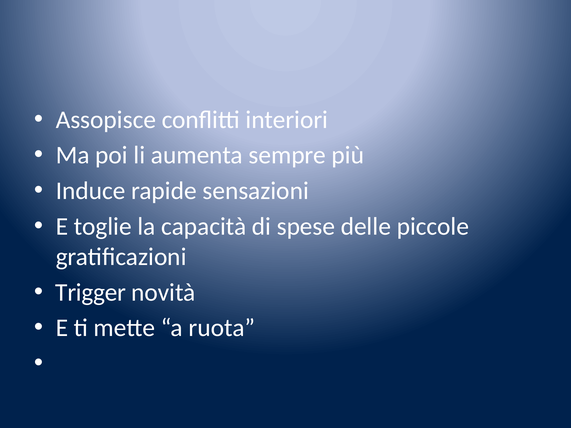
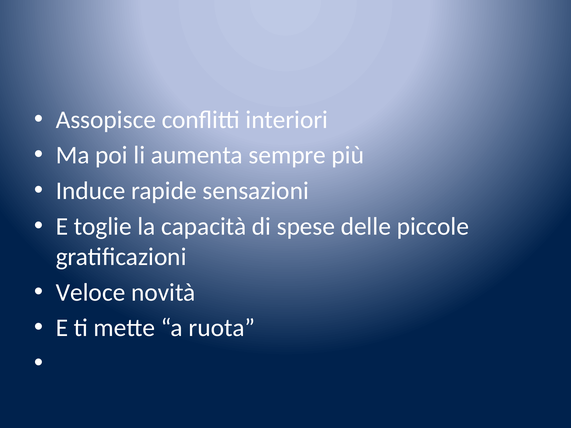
Trigger: Trigger -> Veloce
